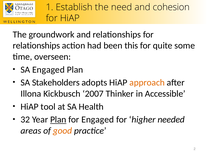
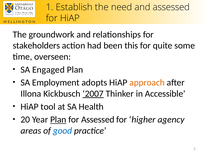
and cohesion: cohesion -> assessed
relationships at (36, 46): relationships -> stakeholders
Stakeholders: Stakeholders -> Employment
2007 underline: none -> present
32: 32 -> 20
for Engaged: Engaged -> Assessed
needed: needed -> agency
good colour: orange -> blue
